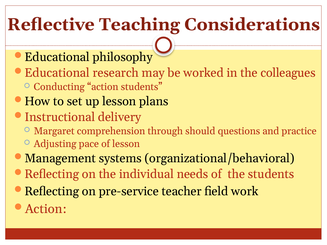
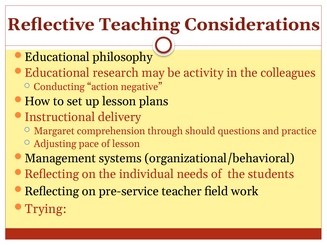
worked: worked -> activity
action students: students -> negative
Action at (46, 209): Action -> Trying
